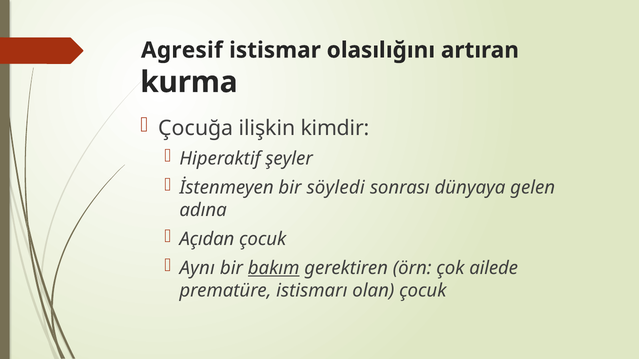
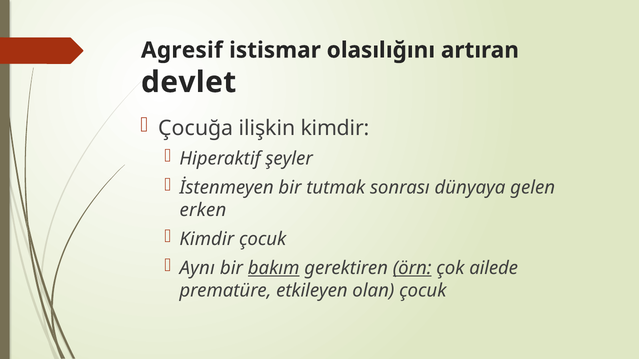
kurma: kurma -> devlet
söyledi: söyledi -> tutmak
adına: adına -> erken
Açıdan at (207, 239): Açıdan -> Kimdir
örn underline: none -> present
istismarı: istismarı -> etkileyen
